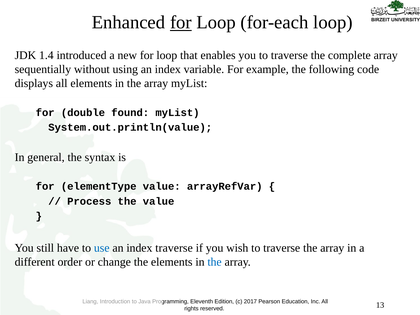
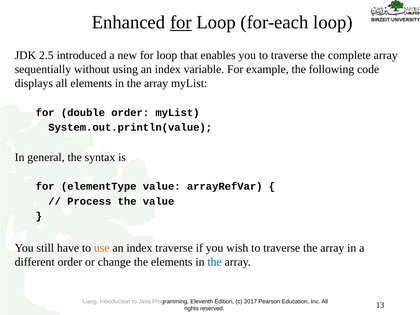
1.4: 1.4 -> 2.5
double found: found -> order
use colour: blue -> orange
